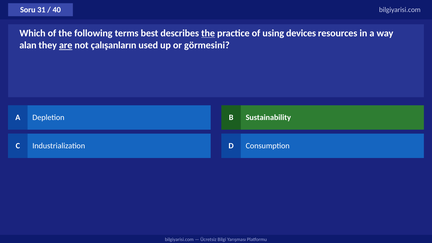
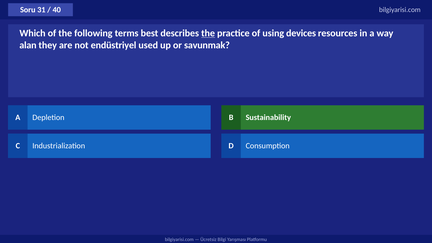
are underline: present -> none
çalışanların: çalışanların -> endüstriyel
görmesini: görmesini -> savunmak
